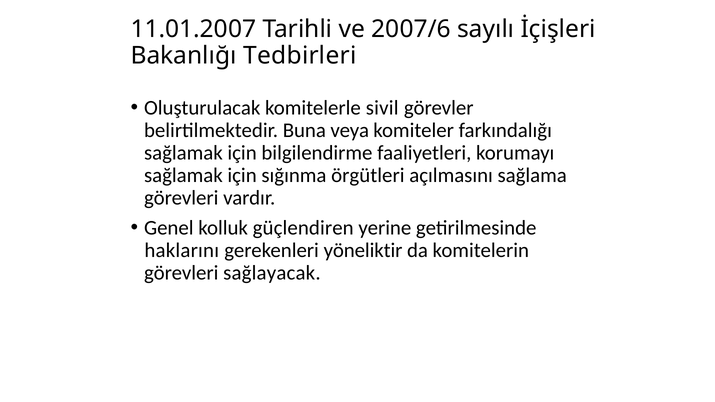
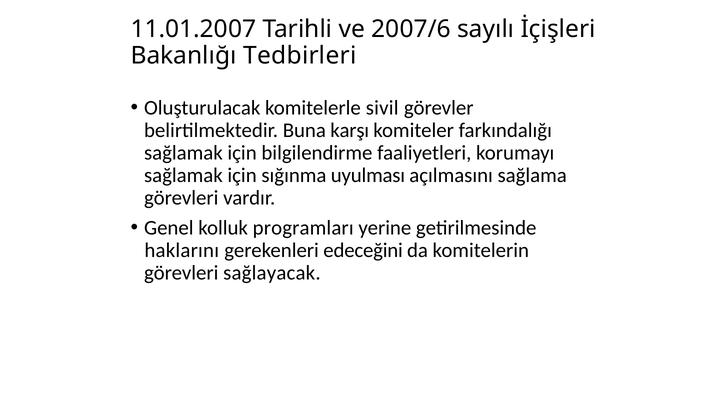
veya: veya -> karşı
örgütleri: örgütleri -> uyulması
güçlendiren: güçlendiren -> programları
yöneliktir: yöneliktir -> edeceğini
